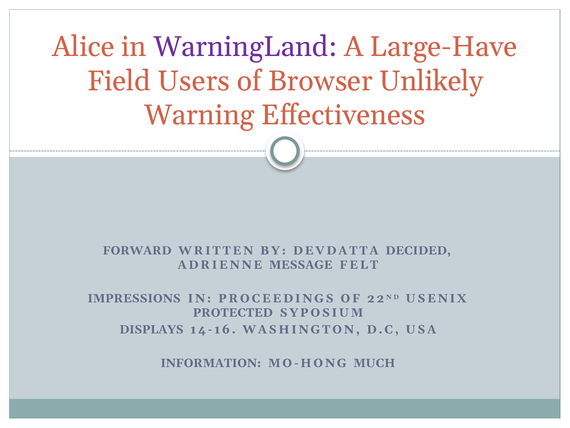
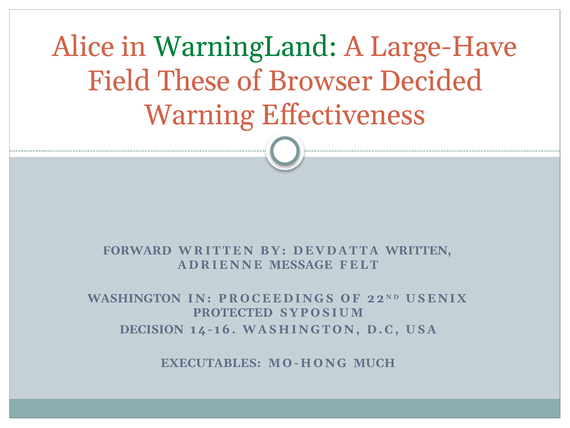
WarningLand colour: purple -> green
Users: Users -> These
Unlikely: Unlikely -> Decided
DEVDATTA DECIDED: DECIDED -> WRITTEN
IMPRESSIONS at (134, 298): IMPRESSIONS -> WASHINGTON
DISPLAYS: DISPLAYS -> DECISION
INFORMATION: INFORMATION -> EXECUTABLES
